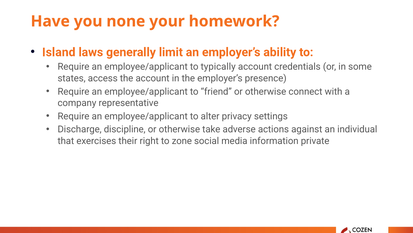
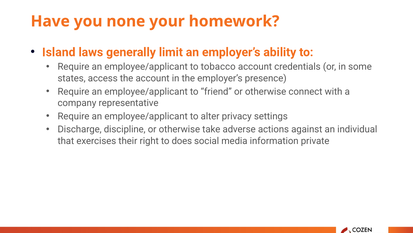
typically: typically -> tobacco
zone: zone -> does
